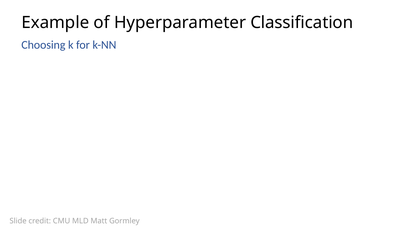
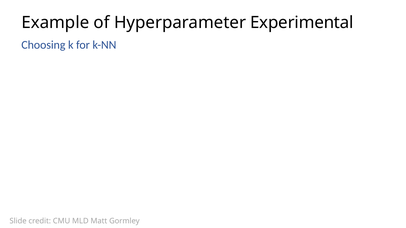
Classification: Classification -> Experimental
